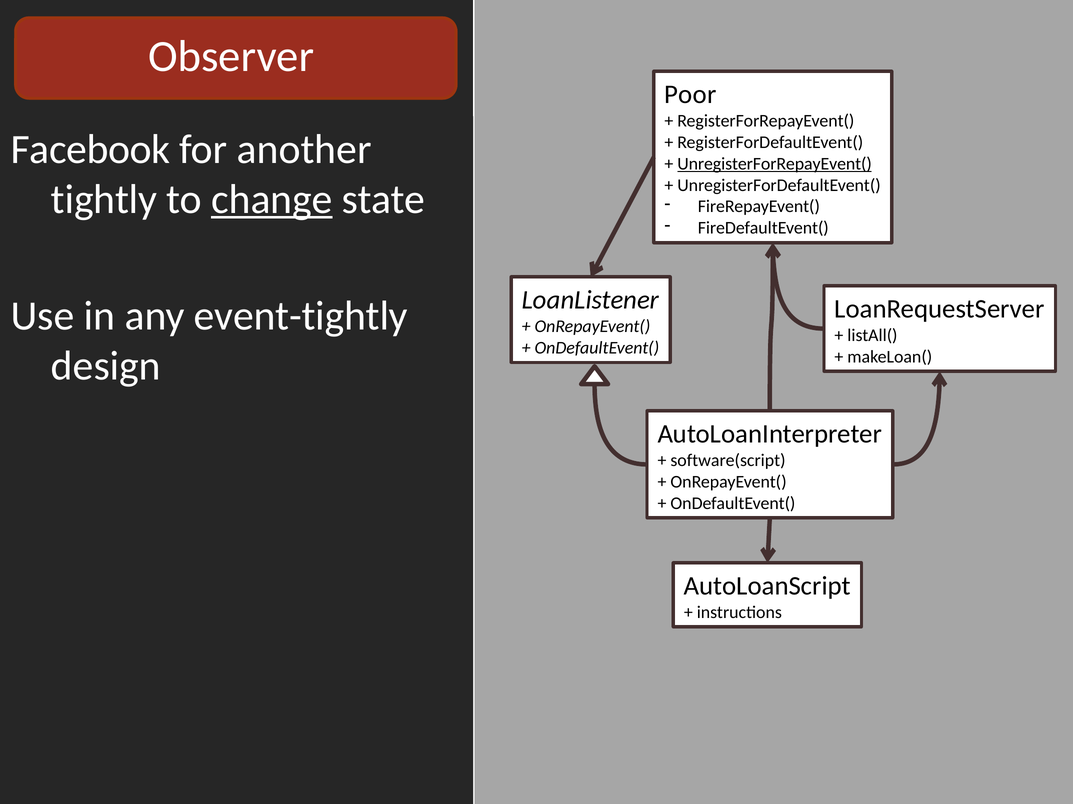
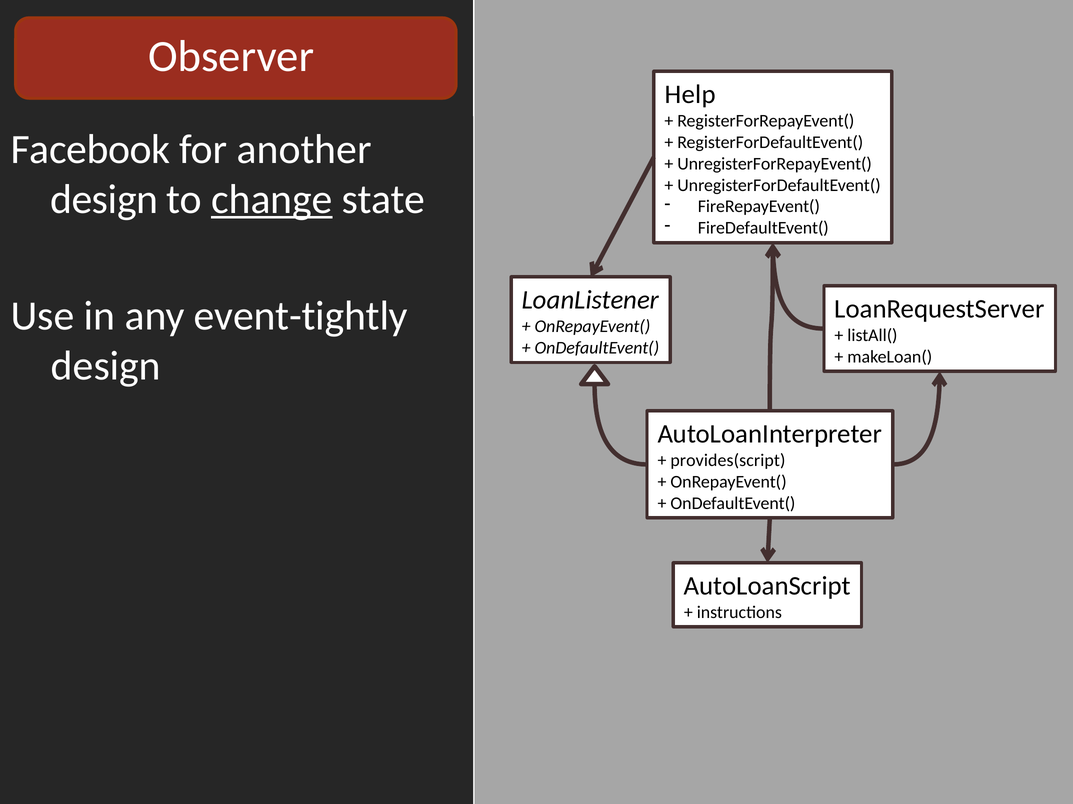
Poor: Poor -> Help
UnregisterForRepayEvent( underline: present -> none
tightly at (104, 199): tightly -> design
software(script: software(script -> provides(script
